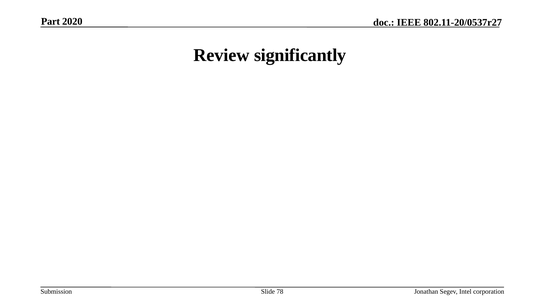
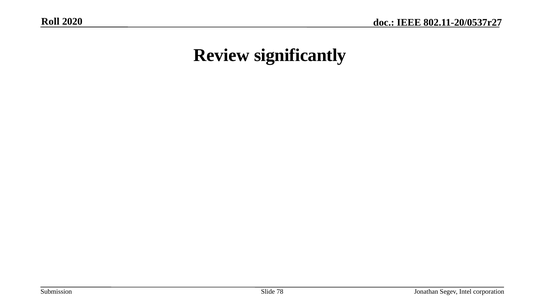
Part: Part -> Roll
